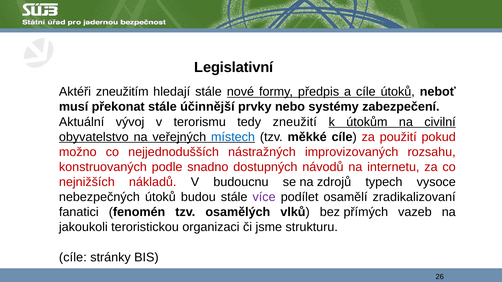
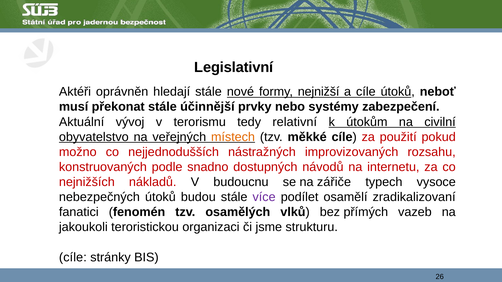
zneužitím: zneužitím -> oprávněn
předpis: předpis -> nejnižší
zneužití: zneužití -> relativní
místech colour: blue -> orange
zdrojů: zdrojů -> zářiče
